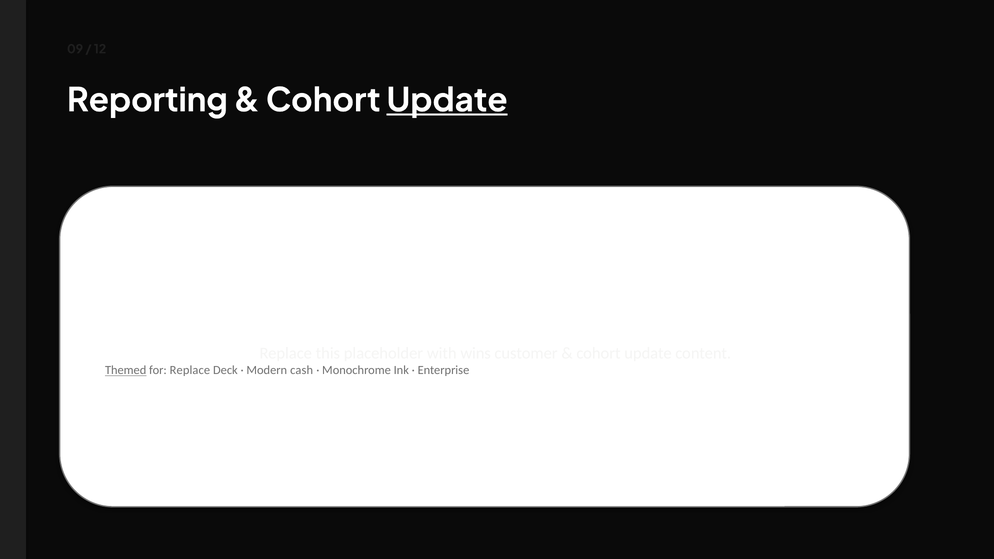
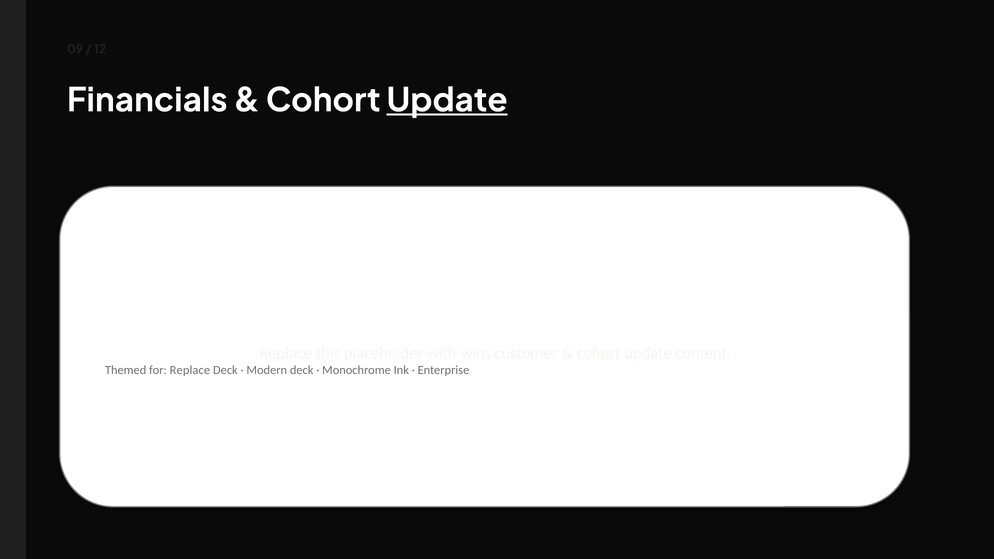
Reporting: Reporting -> Financials
Themed underline: present -> none
Modern cash: cash -> deck
